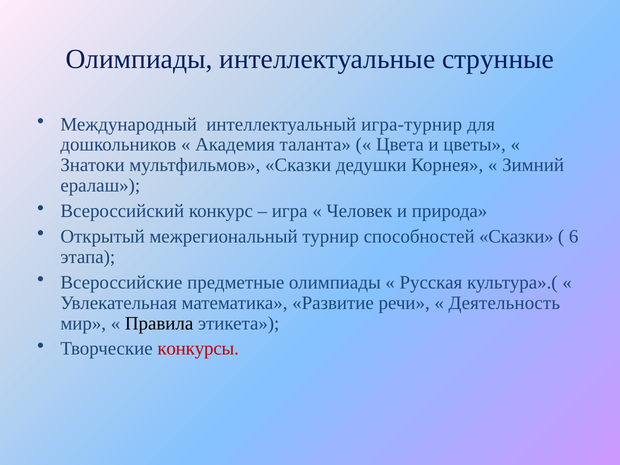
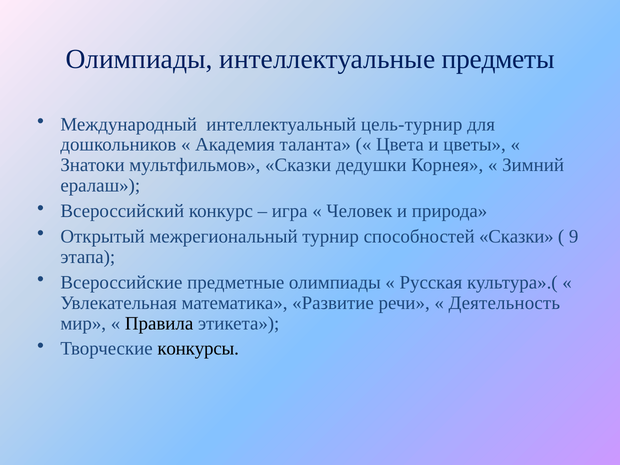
струнные: струнные -> предметы
игра-турнир: игра-турнир -> цель-турнир
6: 6 -> 9
конкурсы colour: red -> black
